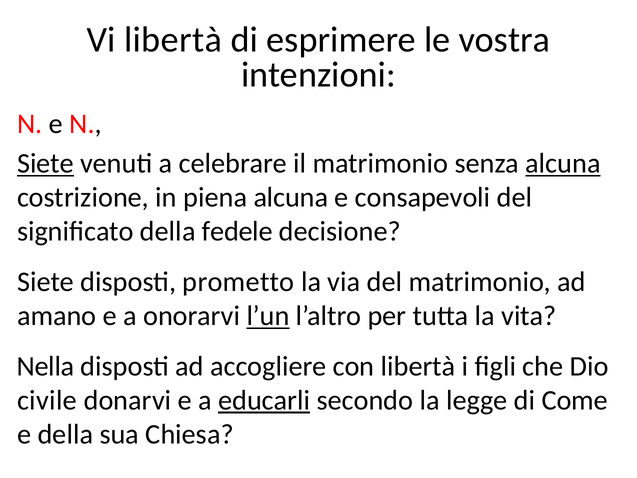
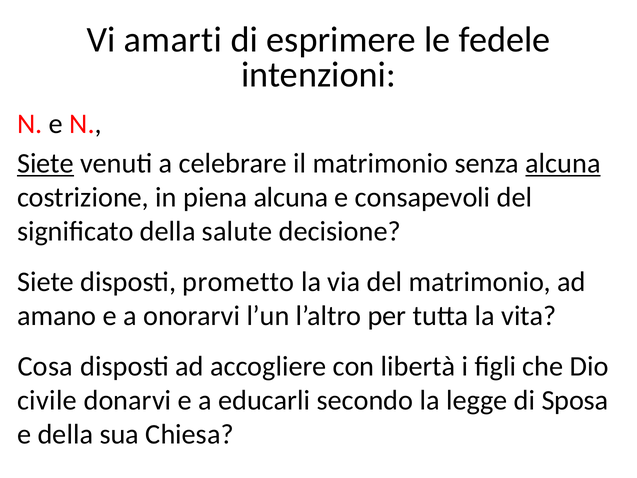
Vi libertà: libertà -> amarti
vostra: vostra -> fedele
fedele: fedele -> salute
l’un underline: present -> none
Nella: Nella -> Cosa
educarli underline: present -> none
Come: Come -> Sposa
